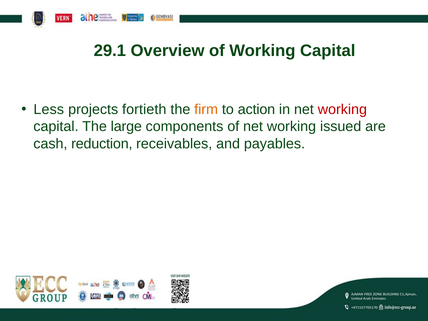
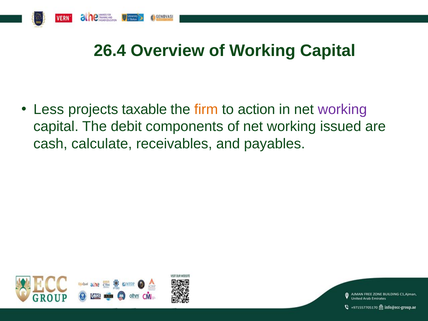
29.1: 29.1 -> 26.4
fortieth: fortieth -> taxable
working at (342, 109) colour: red -> purple
large: large -> debit
reduction: reduction -> calculate
